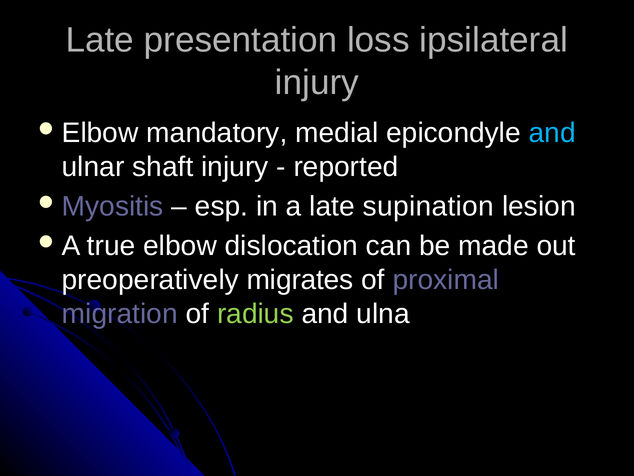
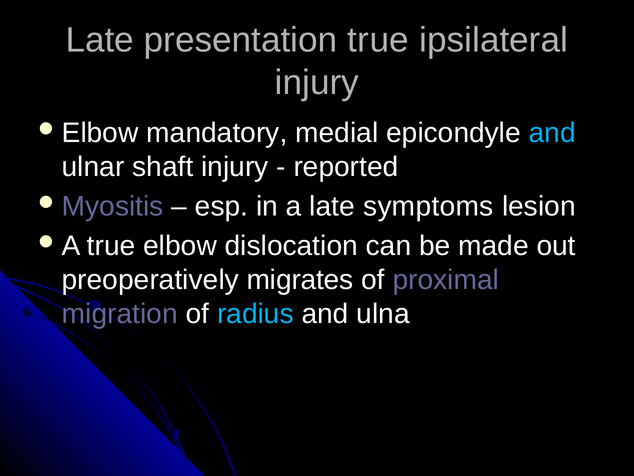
presentation loss: loss -> true
supination: supination -> symptoms
radius colour: light green -> light blue
